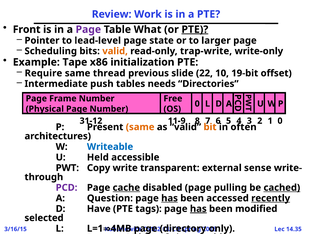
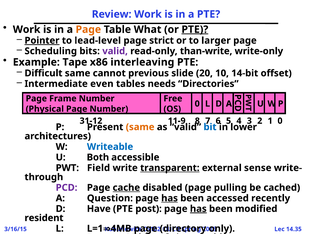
Front at (27, 29): Front -> Work
Page at (88, 29) colour: purple -> orange
Pointer underline: none -> present
state: state -> strict
valid at (115, 51) colour: orange -> purple
trap-write: trap-write -> than-write
initialization: initialization -> interleaving
Require: Require -> Difficult
thread: thread -> cannot
slide 22: 22 -> 20
19-bit: 19-bit -> 14-bit
push: push -> even
bit colour: orange -> blue
often: often -> lower
Held: Held -> Both
Copy: Copy -> Field
transparent underline: none -> present
cached underline: present -> none
recently underline: present -> none
tags: tags -> post
selected: selected -> resident
